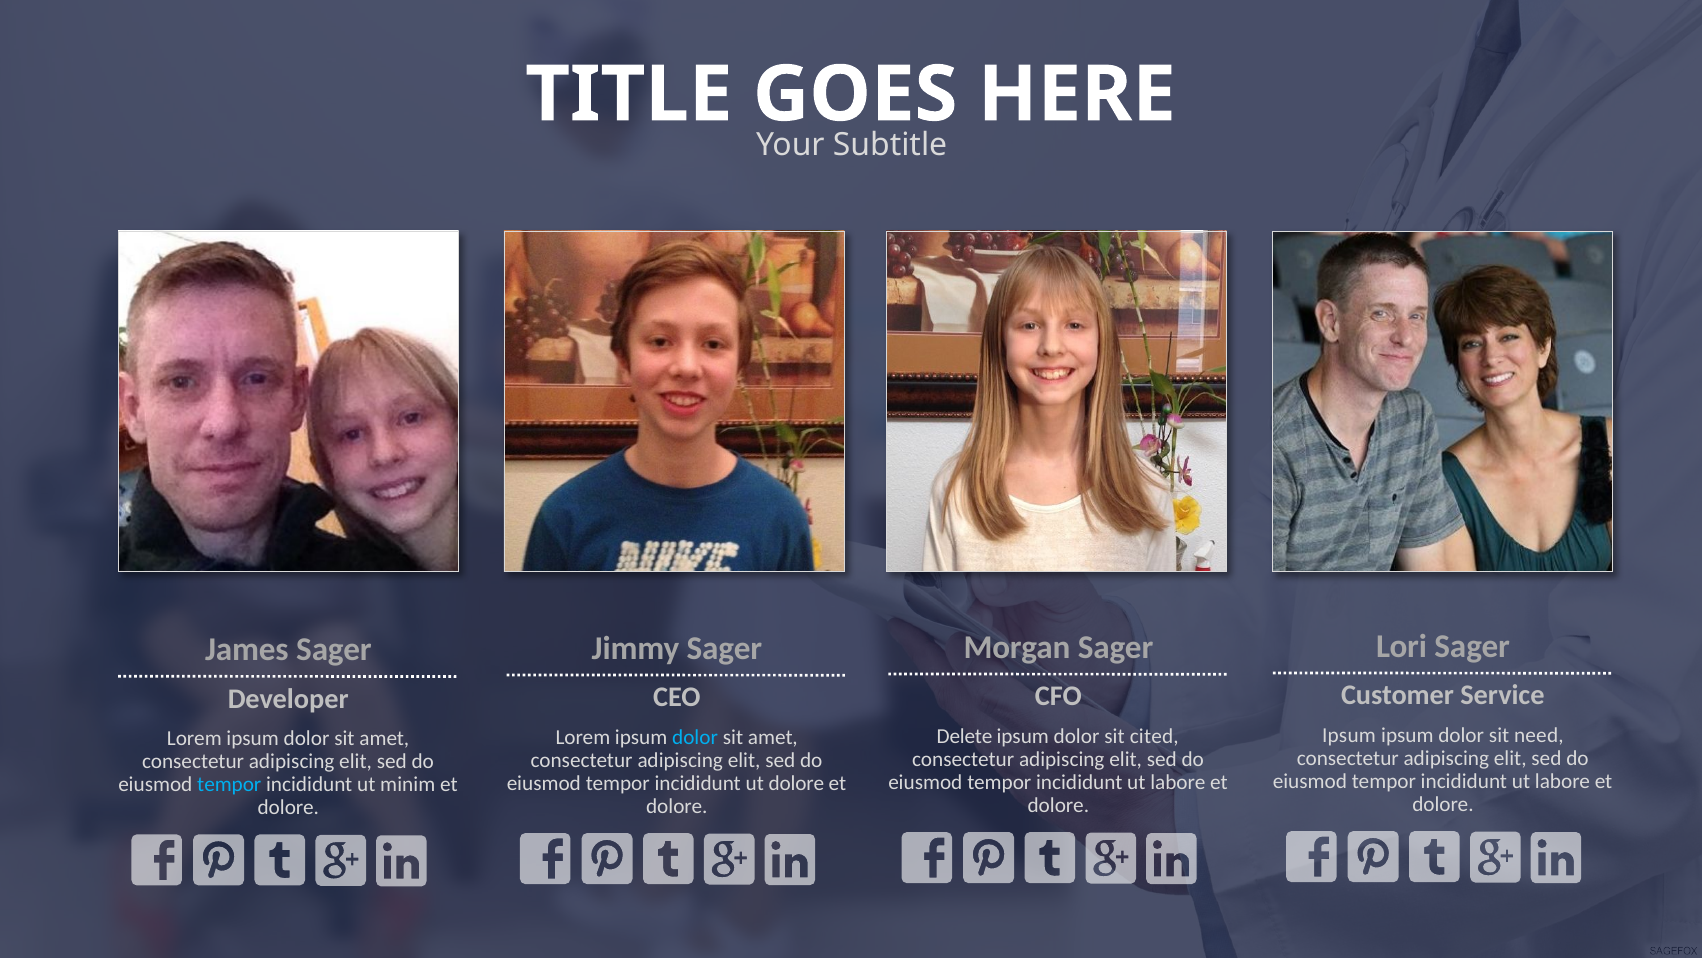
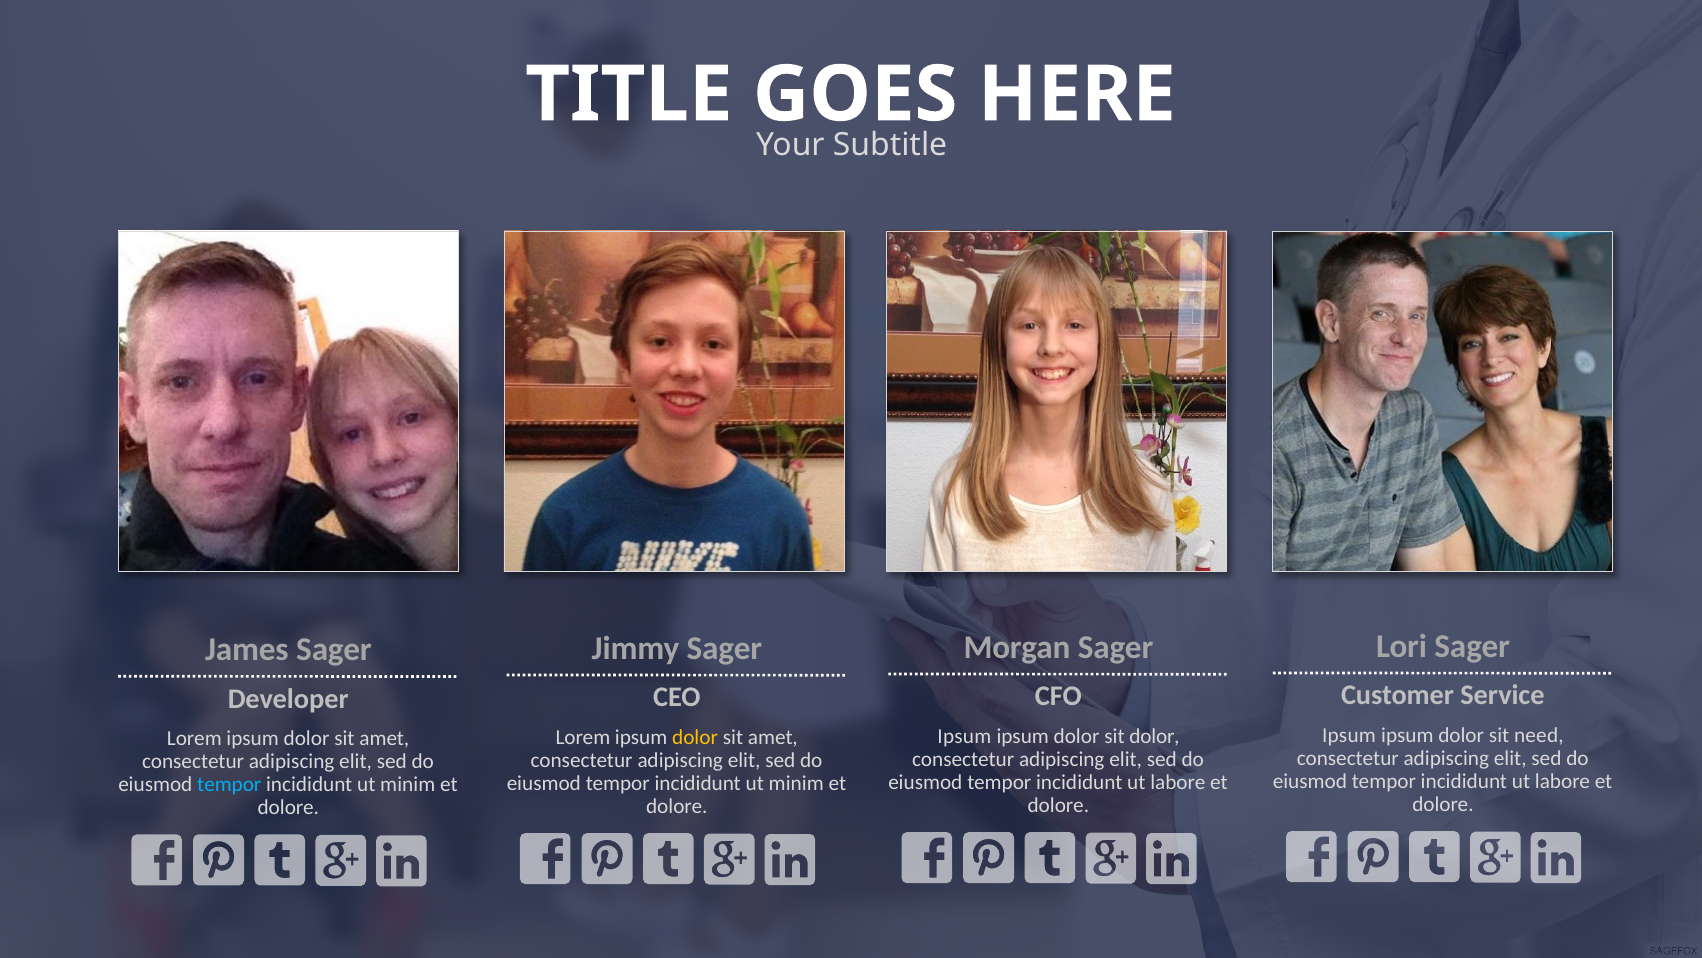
Delete at (965, 736): Delete -> Ipsum
sit cited: cited -> dolor
dolor at (695, 737) colour: light blue -> yellow
dolore at (796, 783): dolore -> minim
